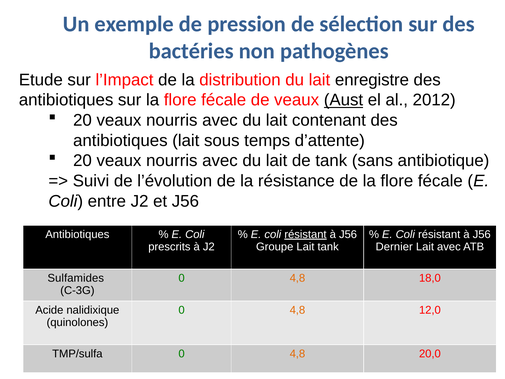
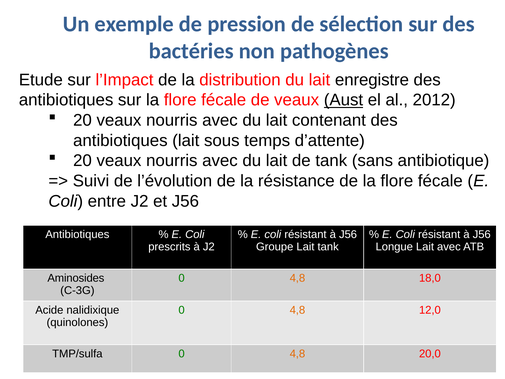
résistant at (305, 234) underline: present -> none
Dernier: Dernier -> Longue
Sulfamides: Sulfamides -> Aminosides
